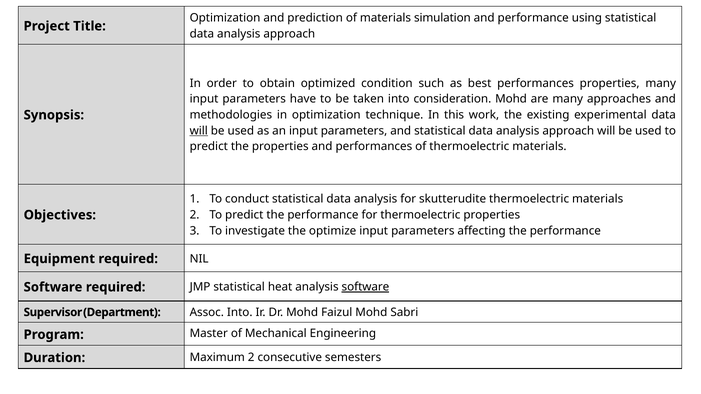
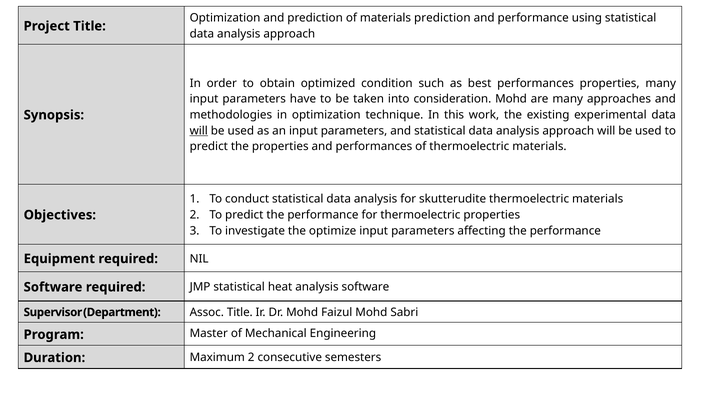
materials simulation: simulation -> prediction
software at (365, 287) underline: present -> none
Assoc Into: Into -> Title
